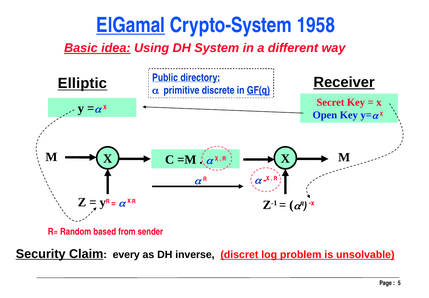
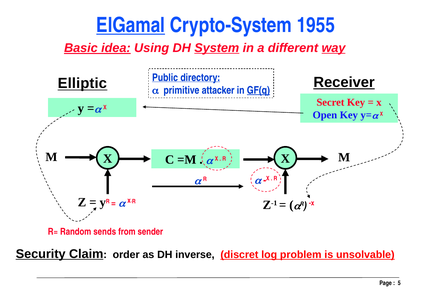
1958: 1958 -> 1955
System underline: none -> present
way underline: none -> present
discrete: discrete -> attacker
based: based -> sends
every: every -> order
